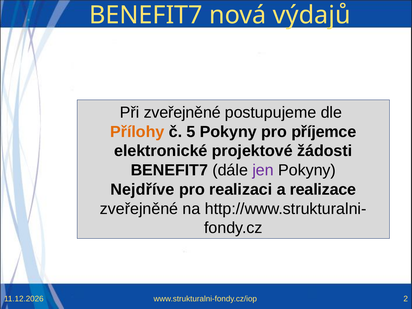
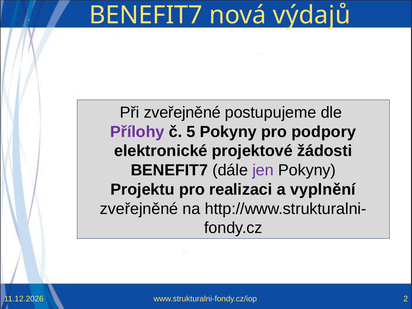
Přílohy colour: orange -> purple
příjemce: příjemce -> podpory
Nejdříve: Nejdříve -> Projektu
realizace: realizace -> vyplnění
